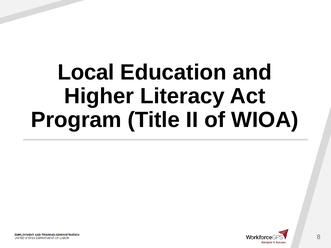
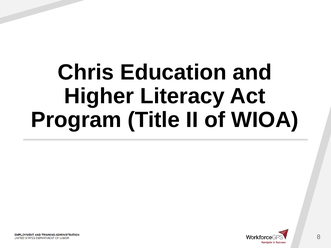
Local: Local -> Chris
